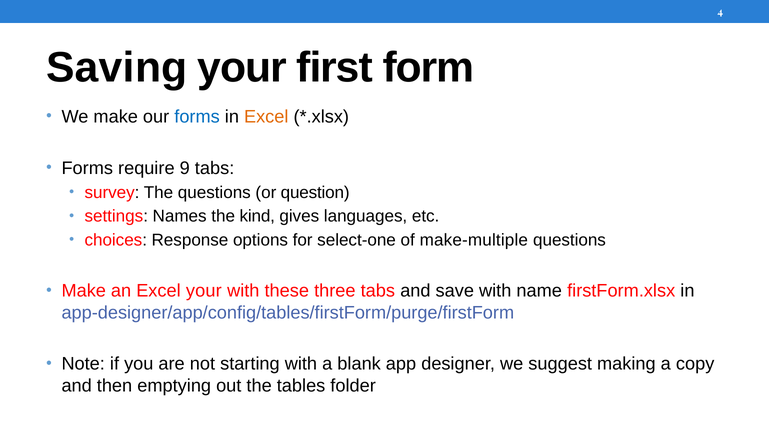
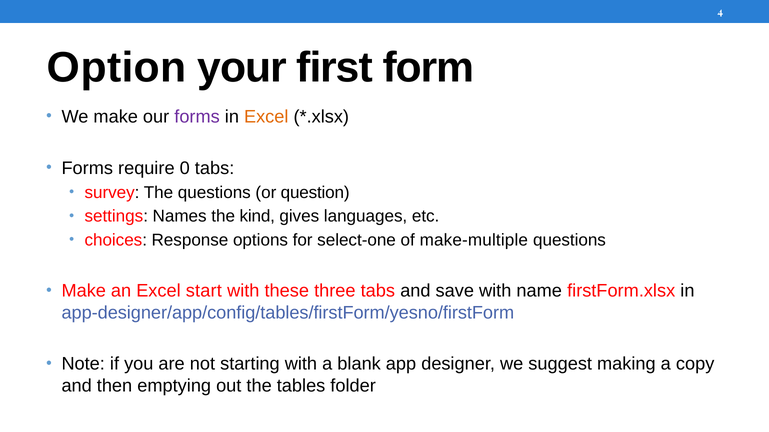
Saving: Saving -> Option
forms at (197, 117) colour: blue -> purple
9: 9 -> 0
Excel your: your -> start
app-designer/app/config/tables/firstForm/purge/firstForm: app-designer/app/config/tables/firstForm/purge/firstForm -> app-designer/app/config/tables/firstForm/yesno/firstForm
